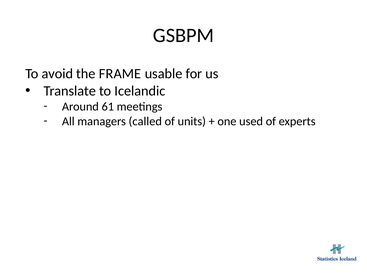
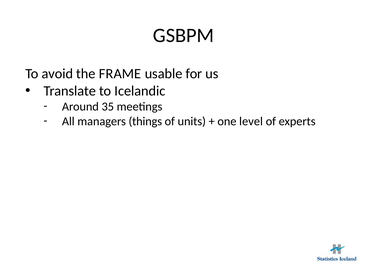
61: 61 -> 35
called: called -> things
used: used -> level
